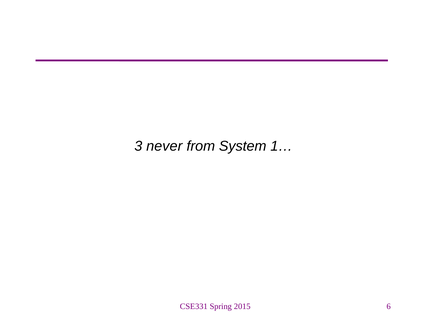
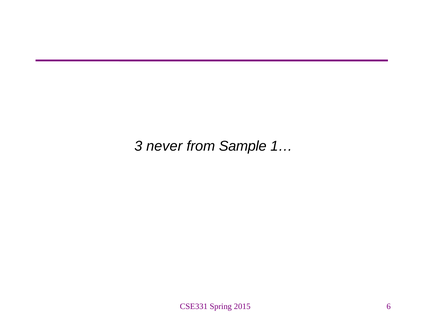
System: System -> Sample
